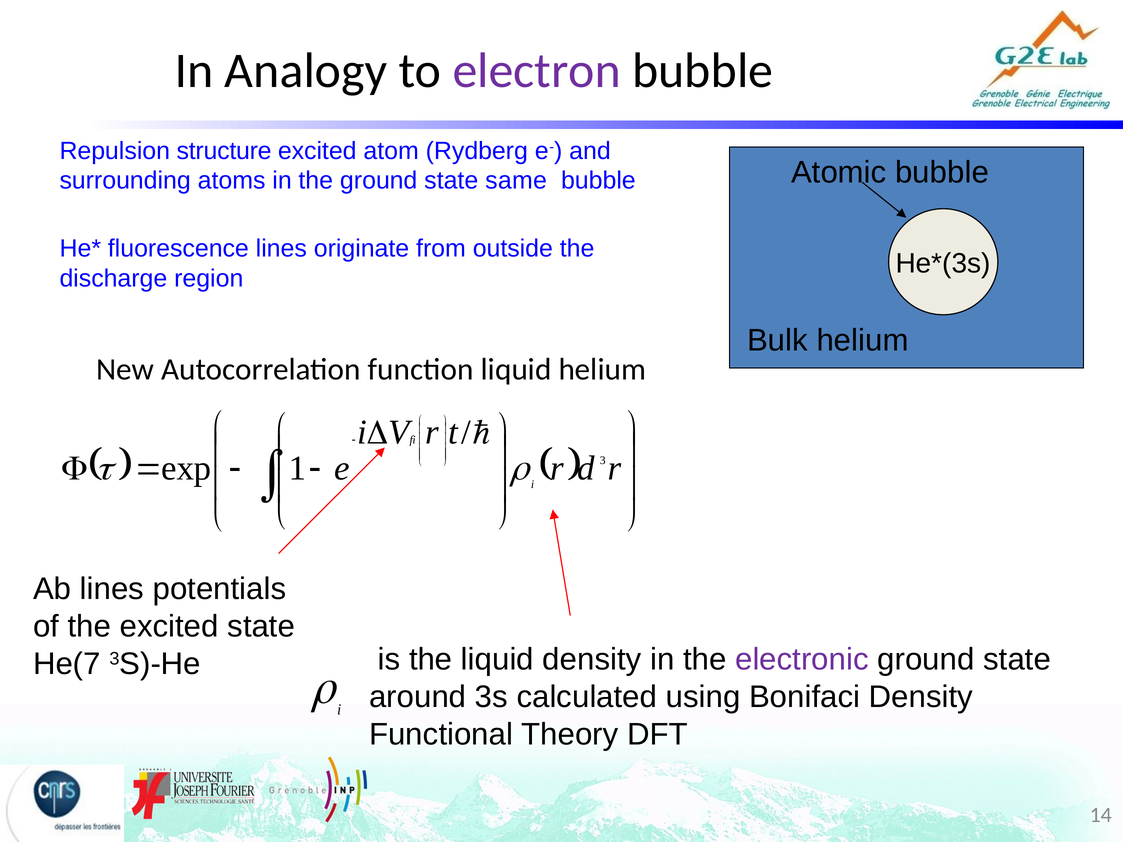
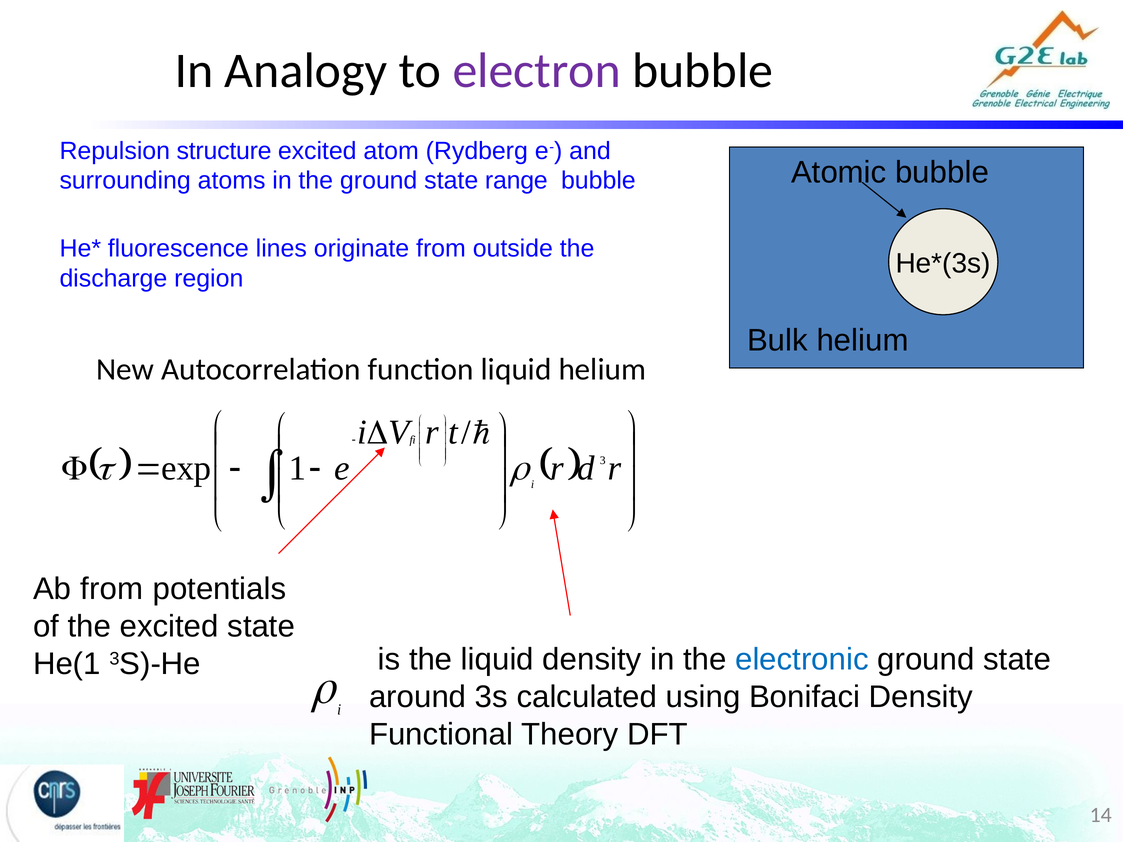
same: same -> range
Ab lines: lines -> from
electronic colour: purple -> blue
He(7: He(7 -> He(1
